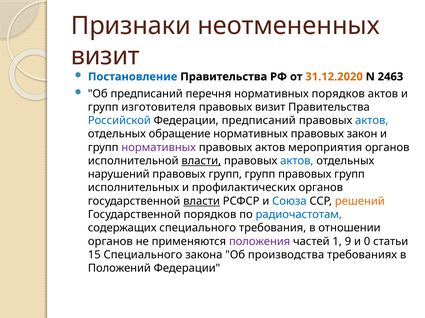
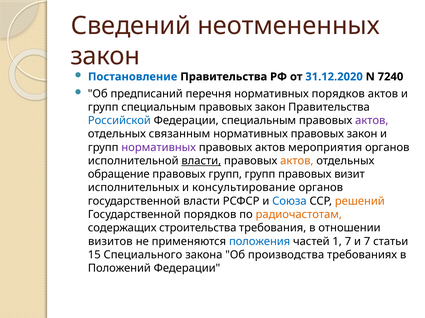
Признаки: Признаки -> Сведений
визит at (105, 56): визит -> закон
31.12.2020 colour: orange -> blue
2463: 2463 -> 7240
групп изготовителя: изготовителя -> специальным
визит at (270, 107): визит -> закон
Федерации предписаний: предписаний -> специальным
актов at (372, 121) colour: blue -> purple
обращение: обращение -> связанным
актов at (297, 161) colour: blue -> orange
нарушений: нарушений -> обращение
групп правовых групп: групп -> визит
профилактических: профилактических -> консультирование
власти at (202, 202) underline: present -> none
радиочастотам colour: blue -> orange
содержащих специального: специального -> строительства
органов at (110, 242): органов -> визитов
положения colour: purple -> blue
1 9: 9 -> 7
и 0: 0 -> 7
